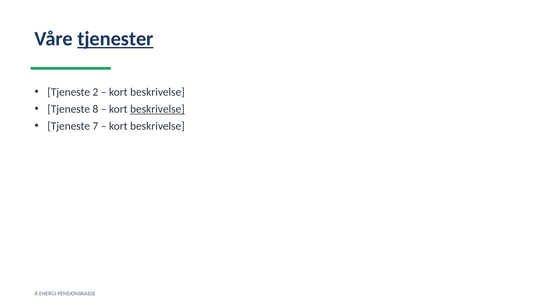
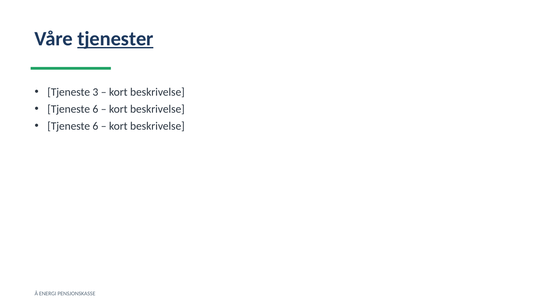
2: 2 -> 3
8 at (95, 109): 8 -> 6
beskrivelse at (157, 109) underline: present -> none
7 at (95, 126): 7 -> 6
